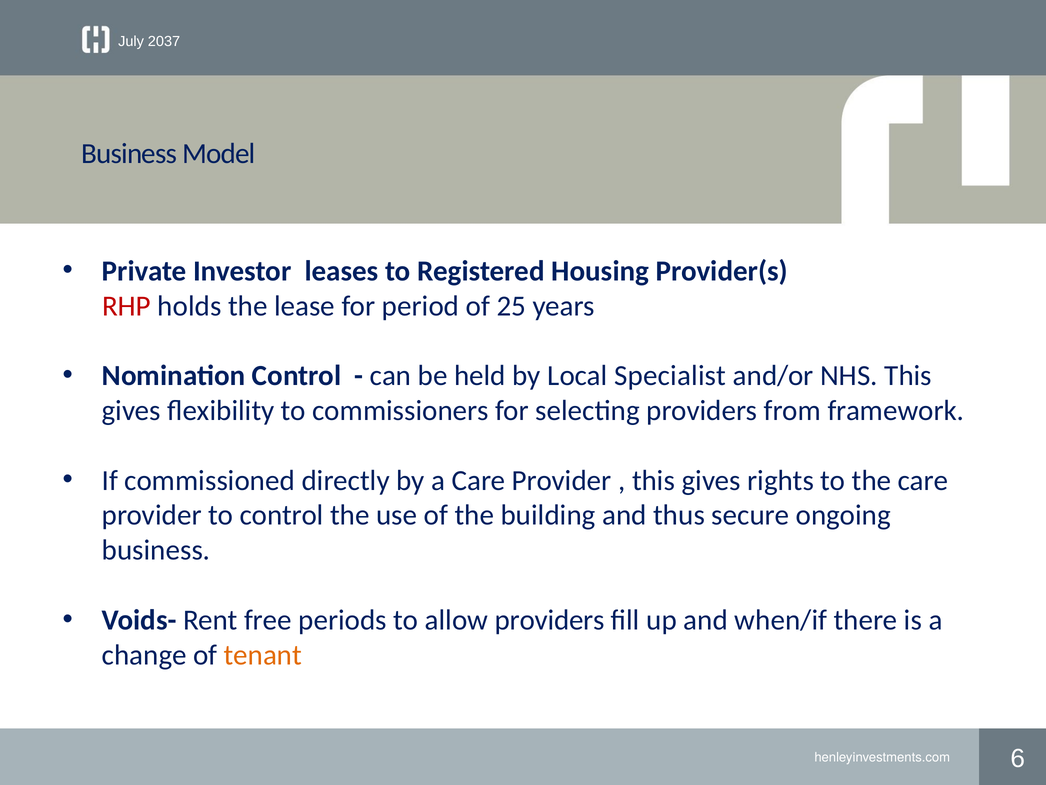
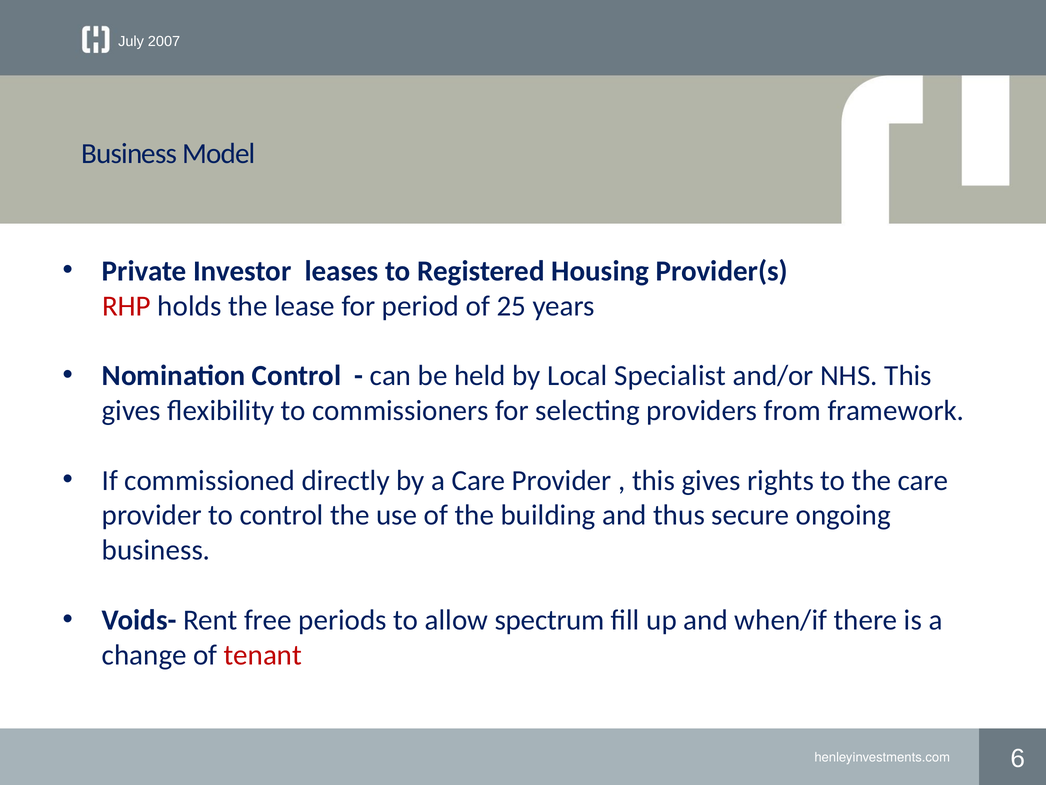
2037: 2037 -> 2007
allow providers: providers -> spectrum
tenant colour: orange -> red
